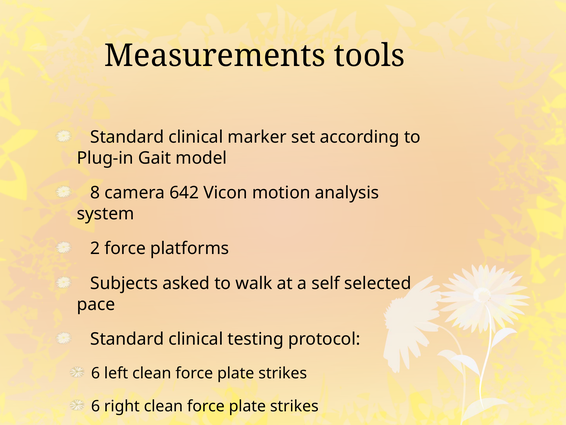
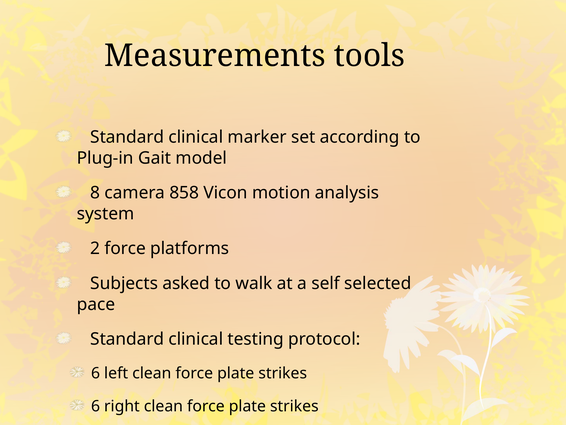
642: 642 -> 858
